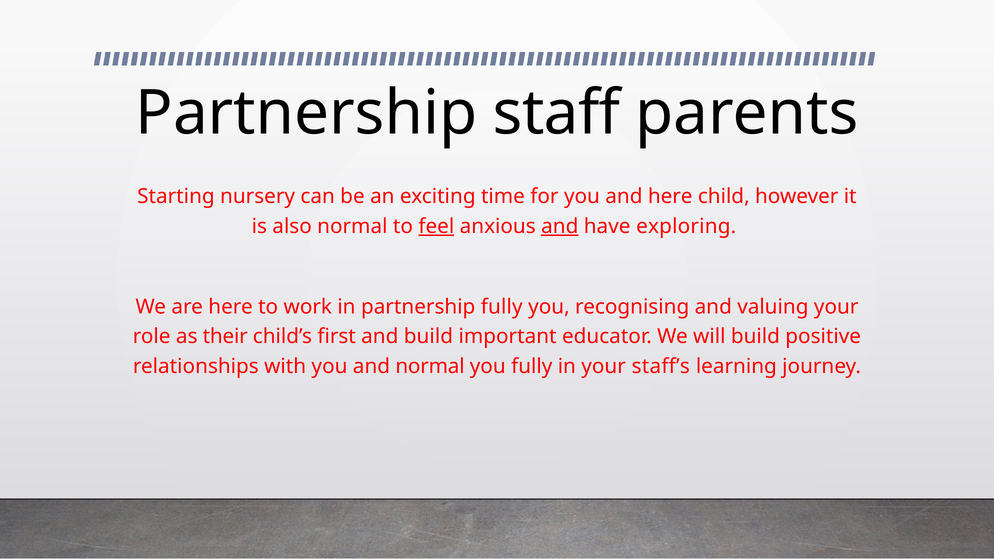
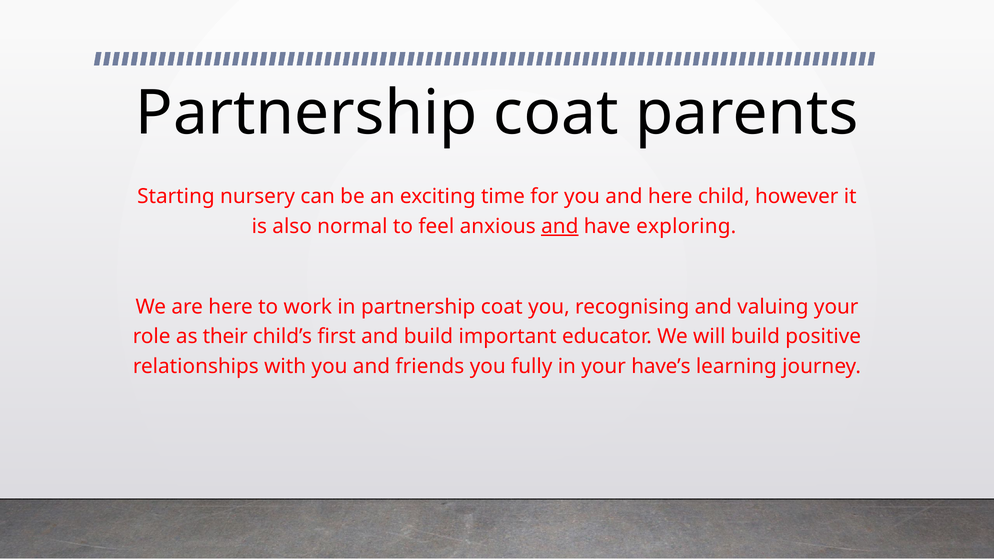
staff at (557, 113): staff -> coat
feel underline: present -> none
in partnership fully: fully -> coat
and normal: normal -> friends
staff’s: staff’s -> have’s
